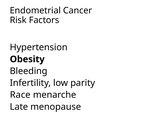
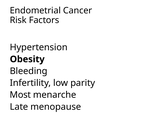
Race: Race -> Most
